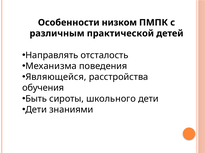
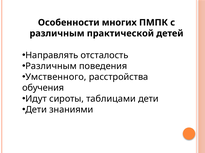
низком: низком -> многих
Механизма at (51, 66): Механизма -> Различным
Являющейся: Являющейся -> Умственного
Быть: Быть -> Идут
школьного: школьного -> таблицами
